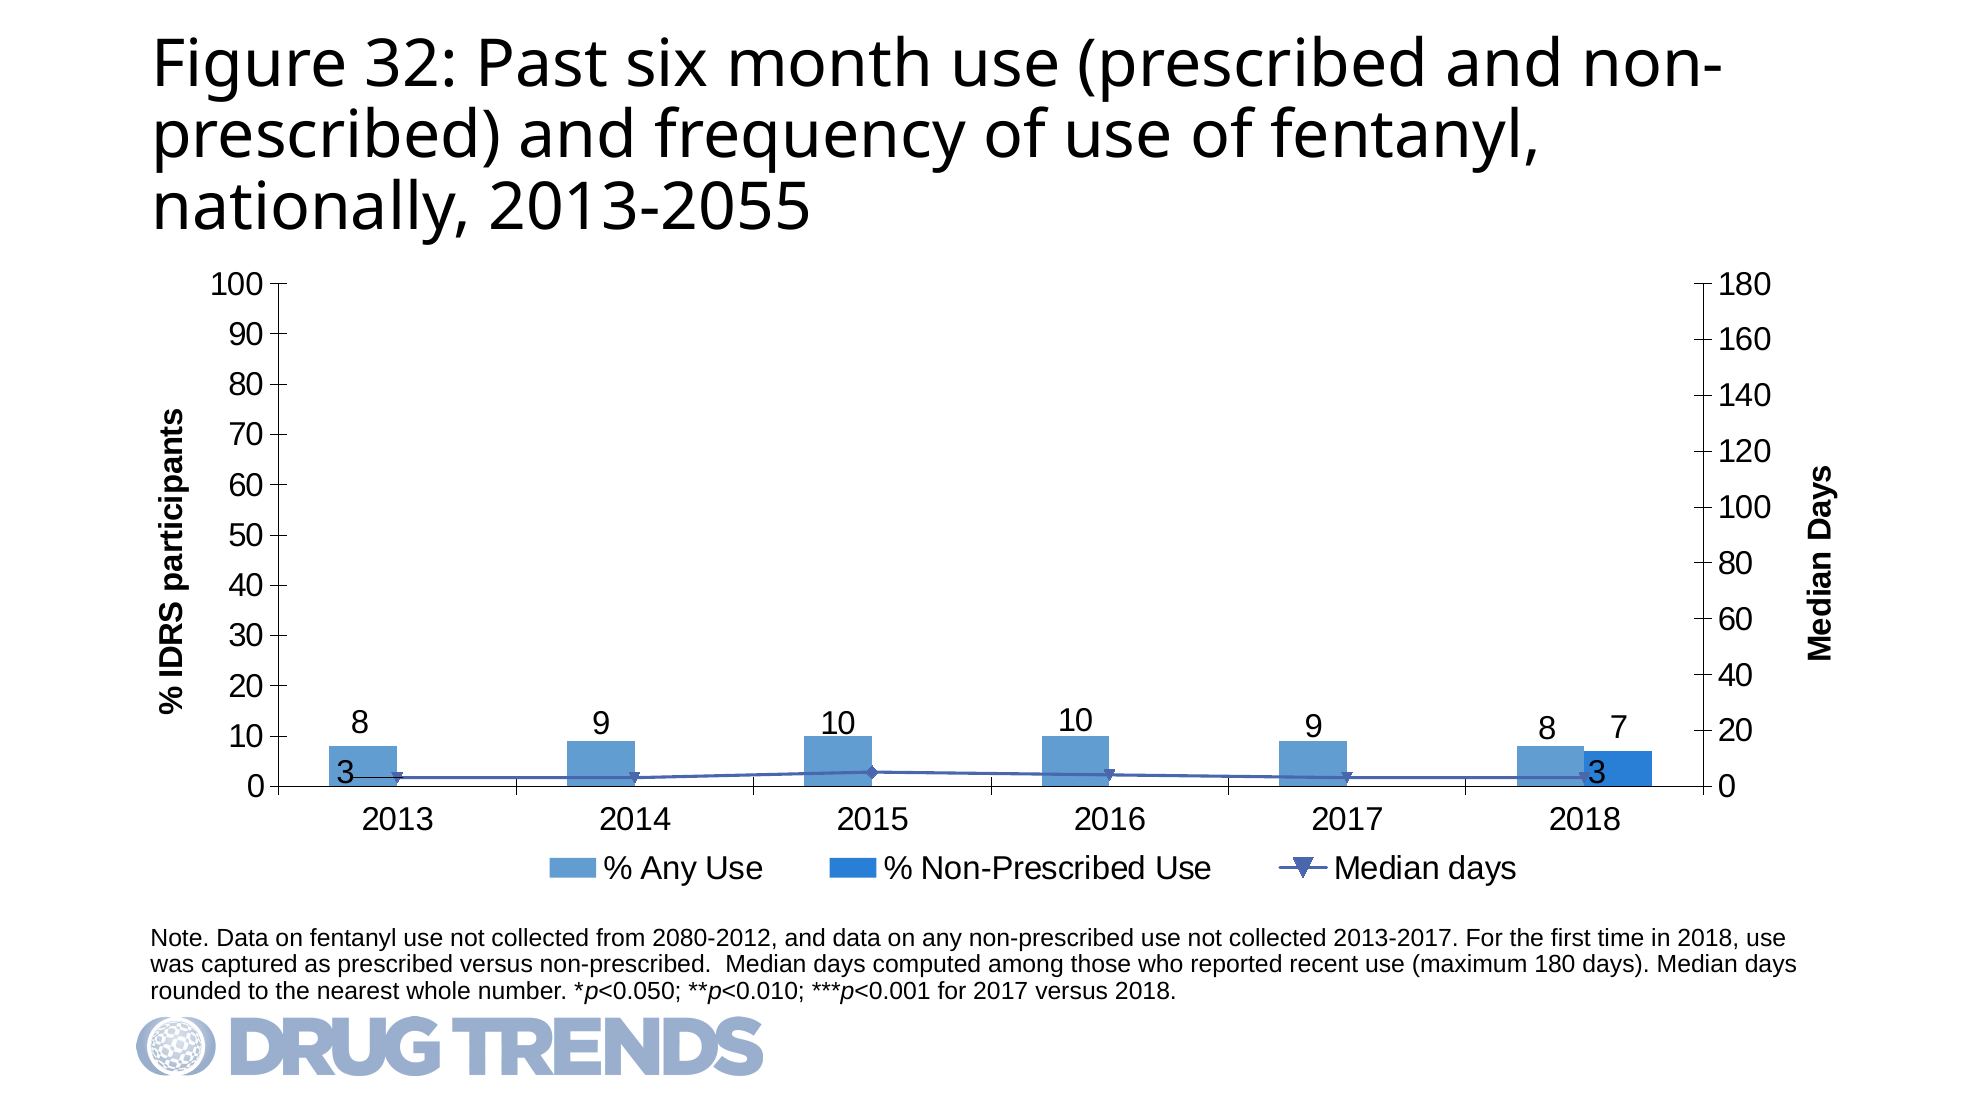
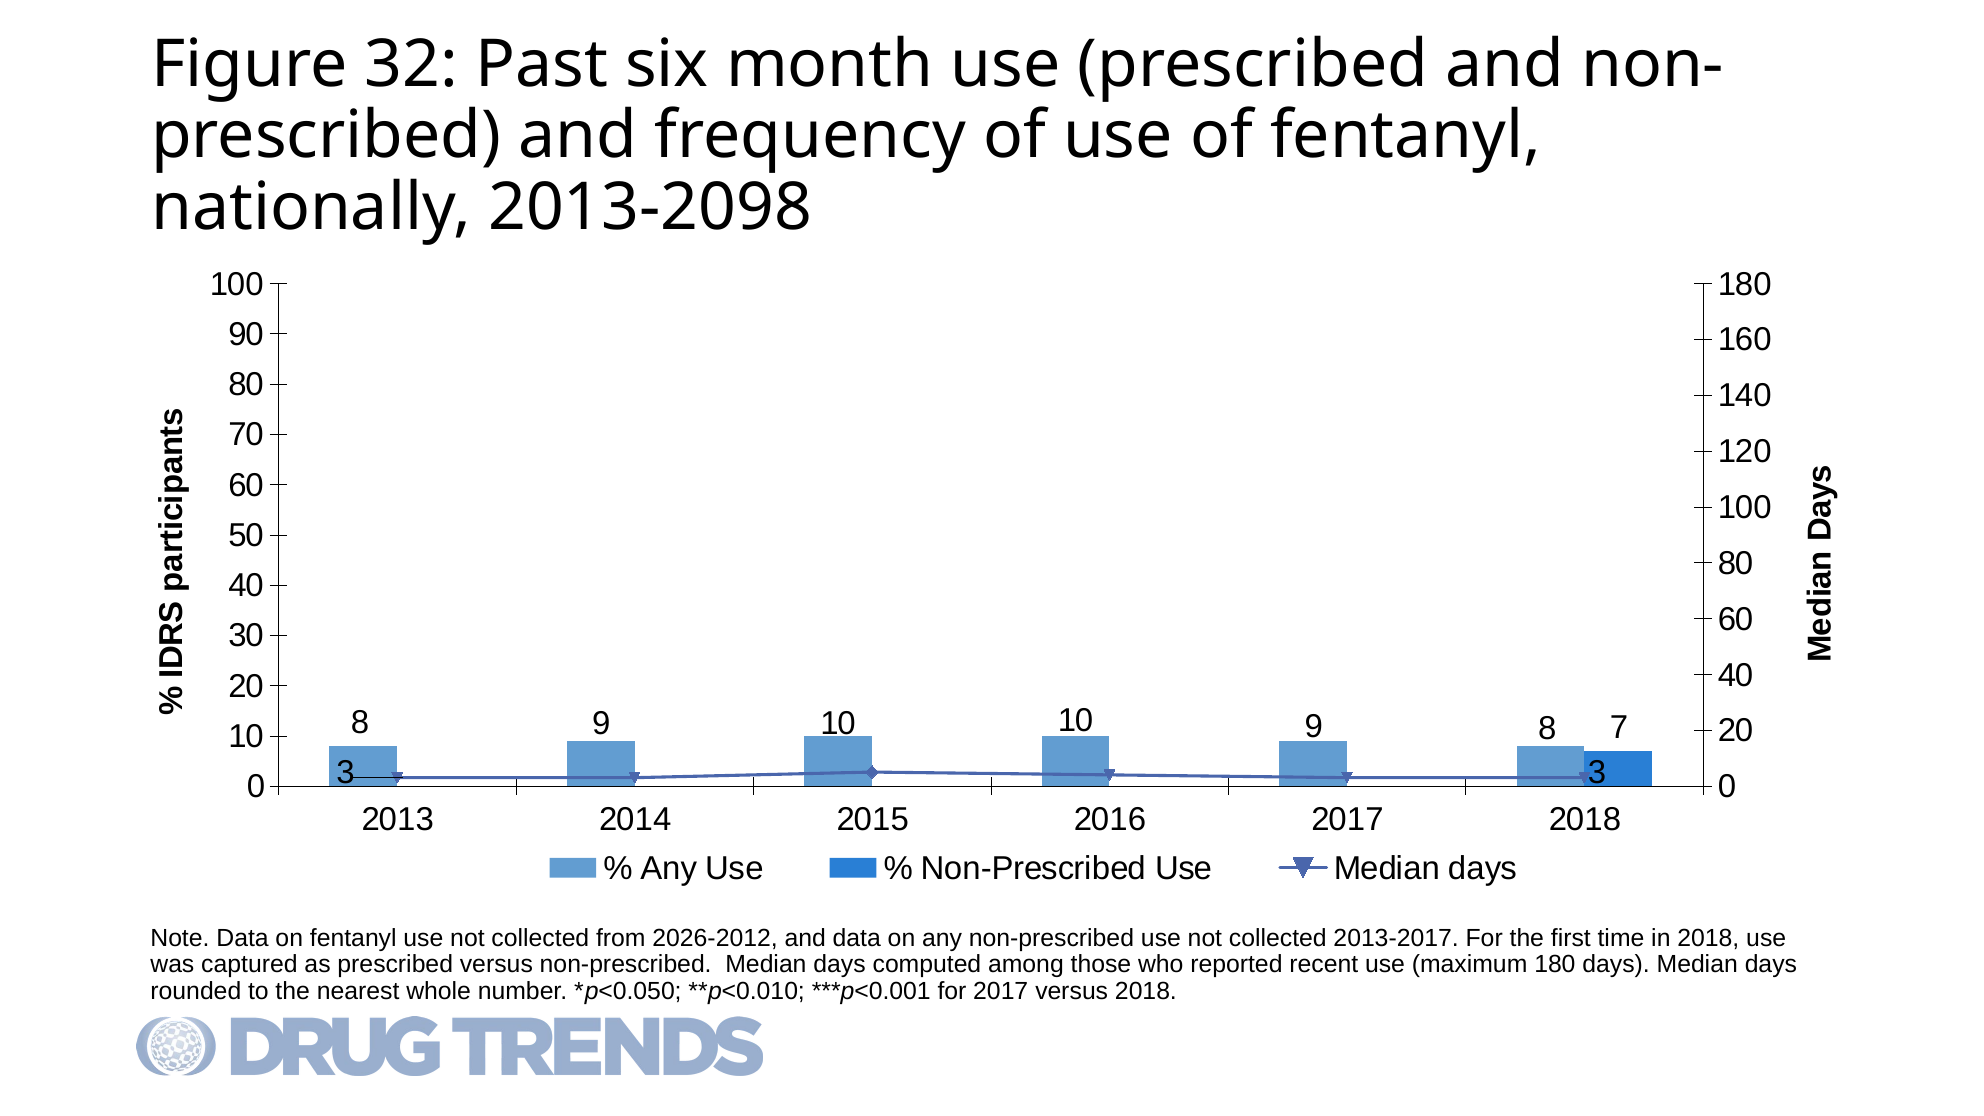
2013-2055: 2013-2055 -> 2013-2098
2080-2012: 2080-2012 -> 2026-2012
